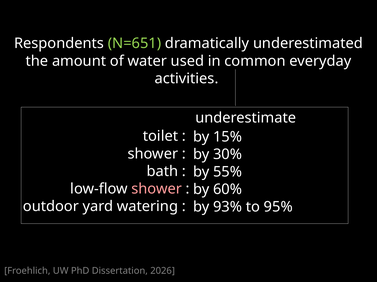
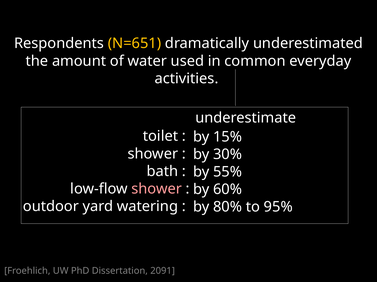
N=651 colour: light green -> yellow
93%: 93% -> 80%
2026: 2026 -> 2091
